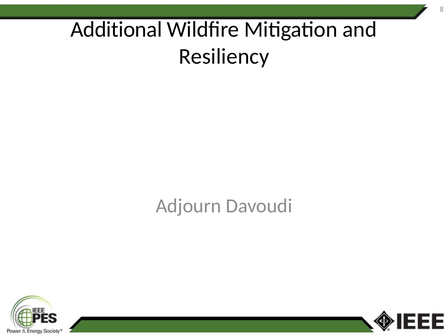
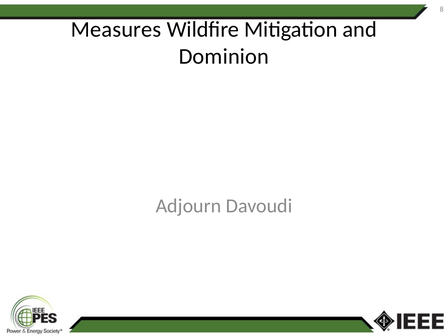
Additional: Additional -> Measures
Resiliency: Resiliency -> Dominion
